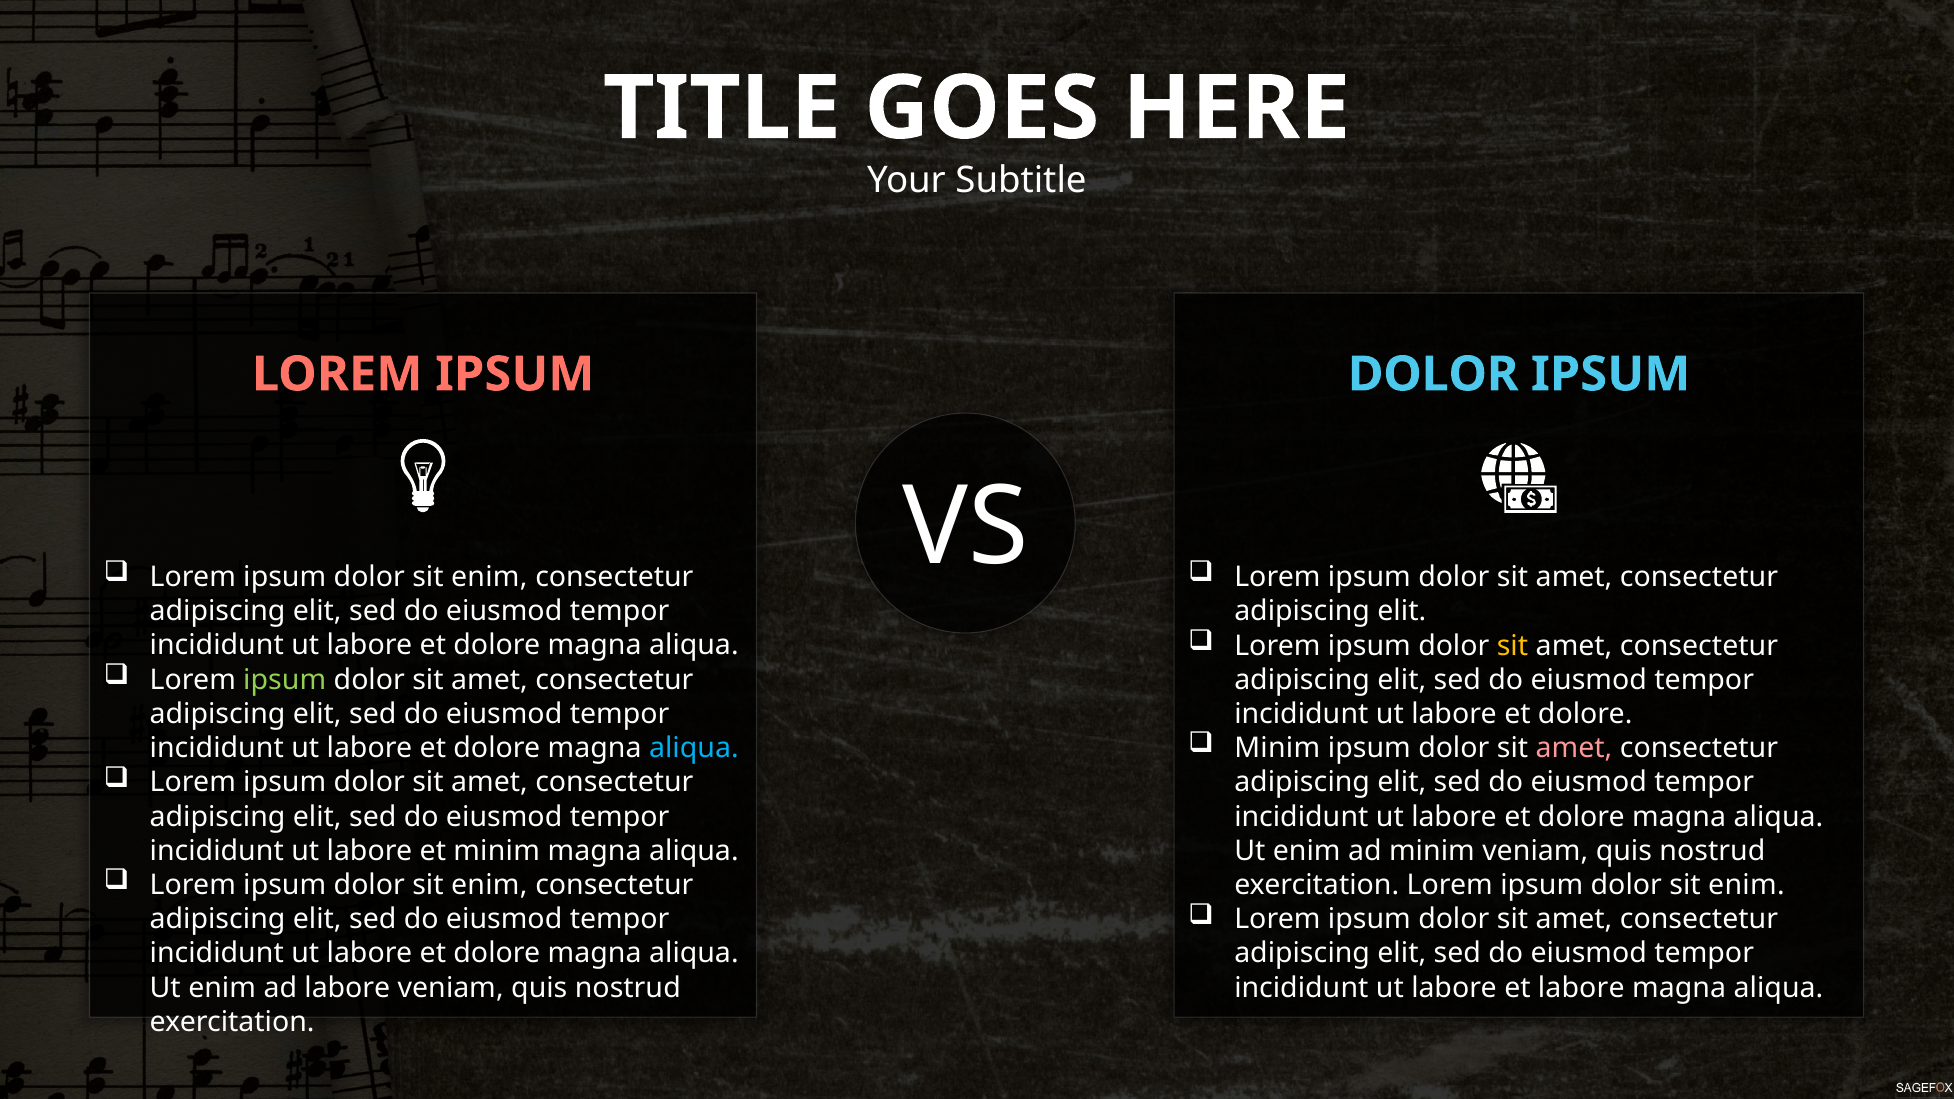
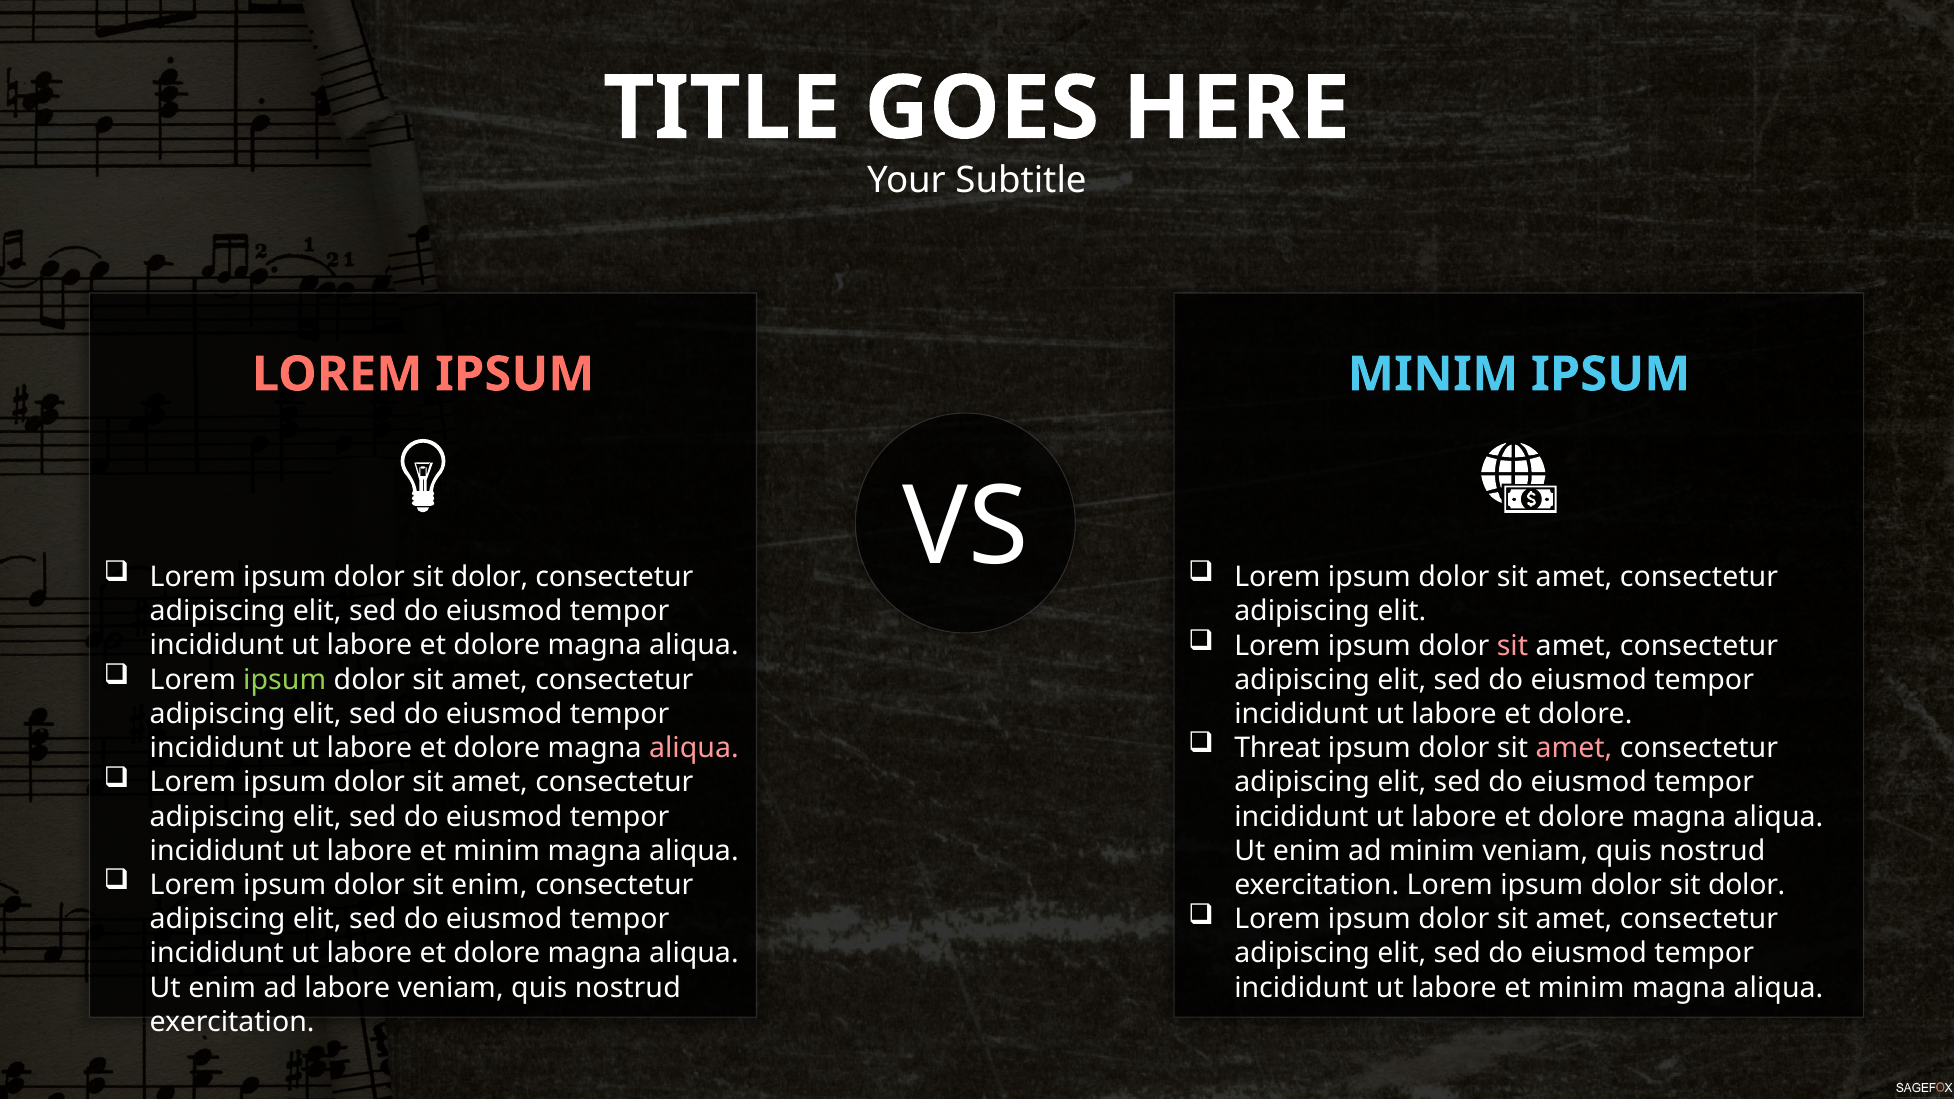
DOLOR at (1433, 374): DOLOR -> MINIM
enim at (489, 577): enim -> dolor
sit at (1512, 646) colour: yellow -> pink
Minim at (1277, 748): Minim -> Threat
aliqua at (694, 748) colour: light blue -> pink
enim at (1746, 885): enim -> dolor
labore at (1581, 988): labore -> minim
